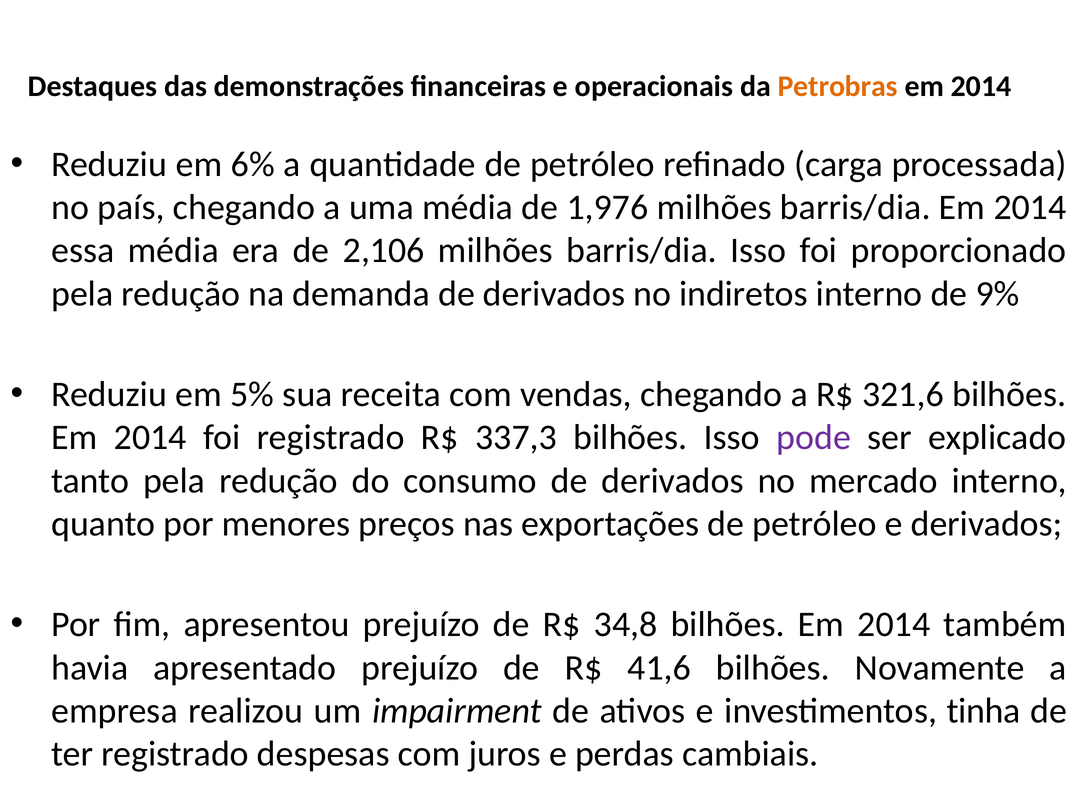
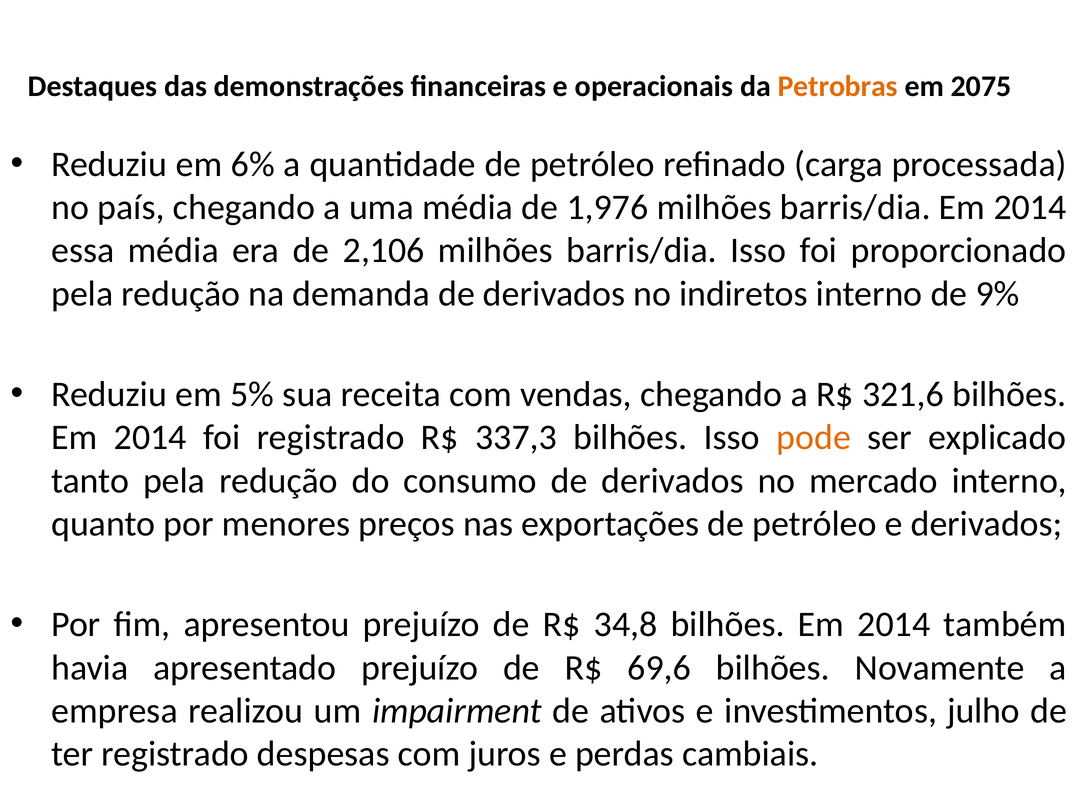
2014 at (981, 86): 2014 -> 2075
pode colour: purple -> orange
41,6: 41,6 -> 69,6
tinha: tinha -> julho
